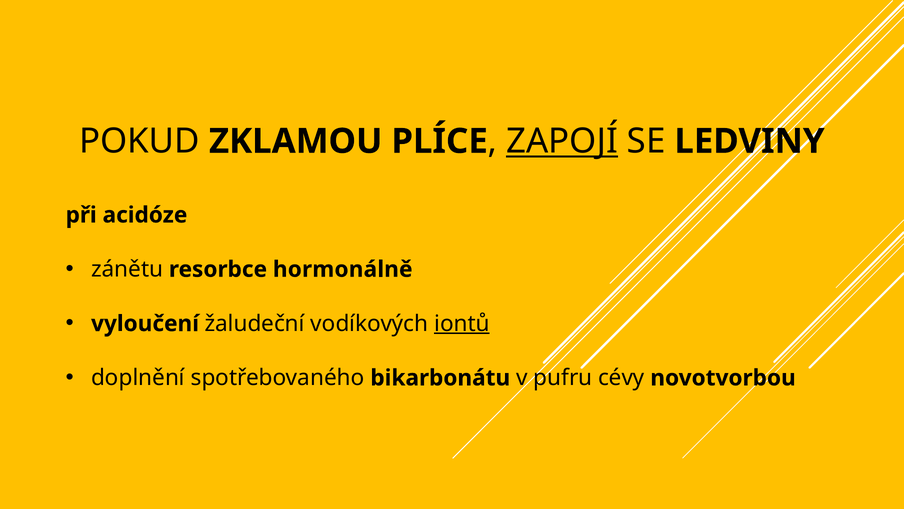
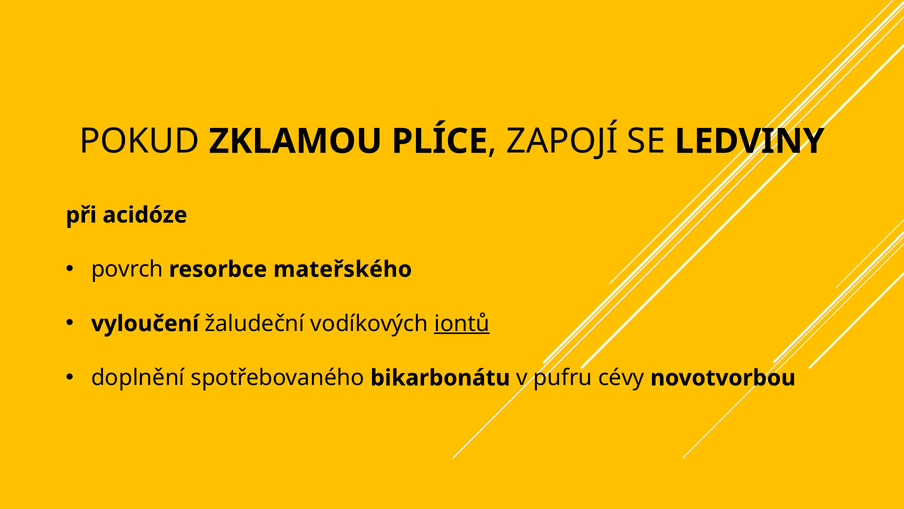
ZAPOJÍ underline: present -> none
zánětu: zánětu -> povrch
hormonálně: hormonálně -> mateřského
